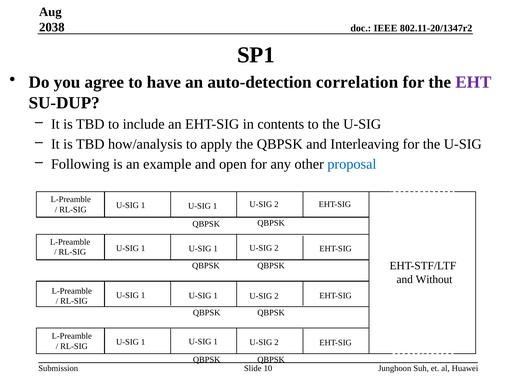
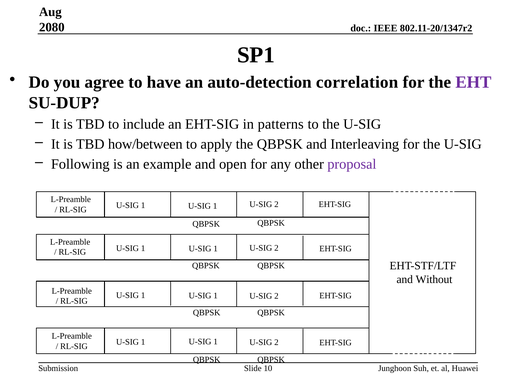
2038: 2038 -> 2080
contents: contents -> patterns
how/analysis: how/analysis -> how/between
proposal colour: blue -> purple
